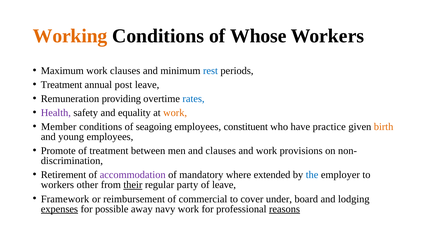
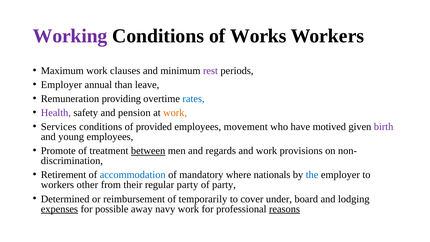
Working colour: orange -> purple
Whose: Whose -> Works
rest colour: blue -> purple
Treatment at (61, 85): Treatment -> Employer
post: post -> than
equality: equality -> pension
Member: Member -> Services
seagoing: seagoing -> provided
constituent: constituent -> movement
practice: practice -> motived
birth colour: orange -> purple
between underline: none -> present
and clauses: clauses -> regards
accommodation colour: purple -> blue
extended: extended -> nationals
their underline: present -> none
of leave: leave -> party
Framework: Framework -> Determined
commercial: commercial -> temporarily
